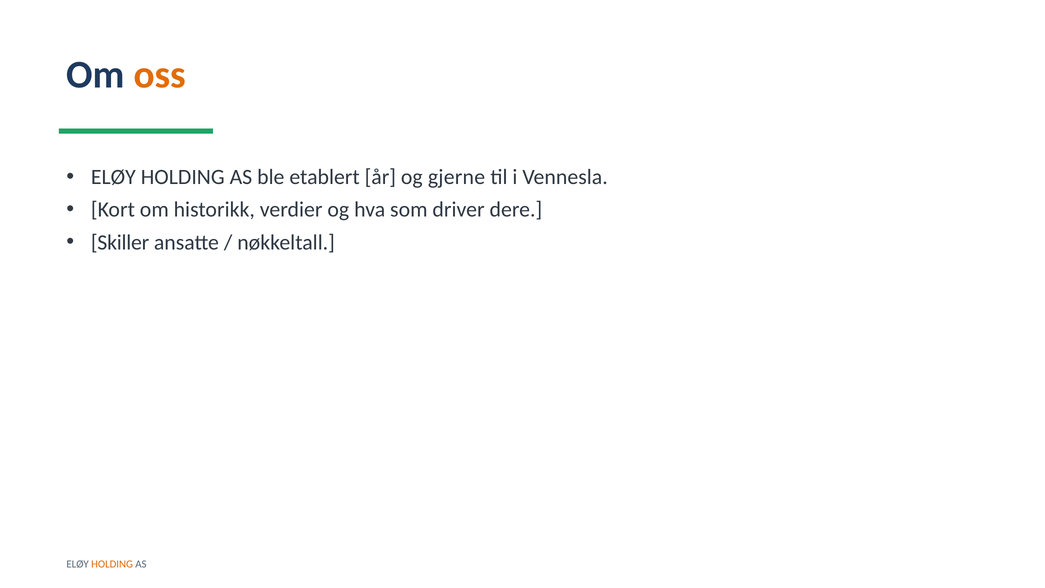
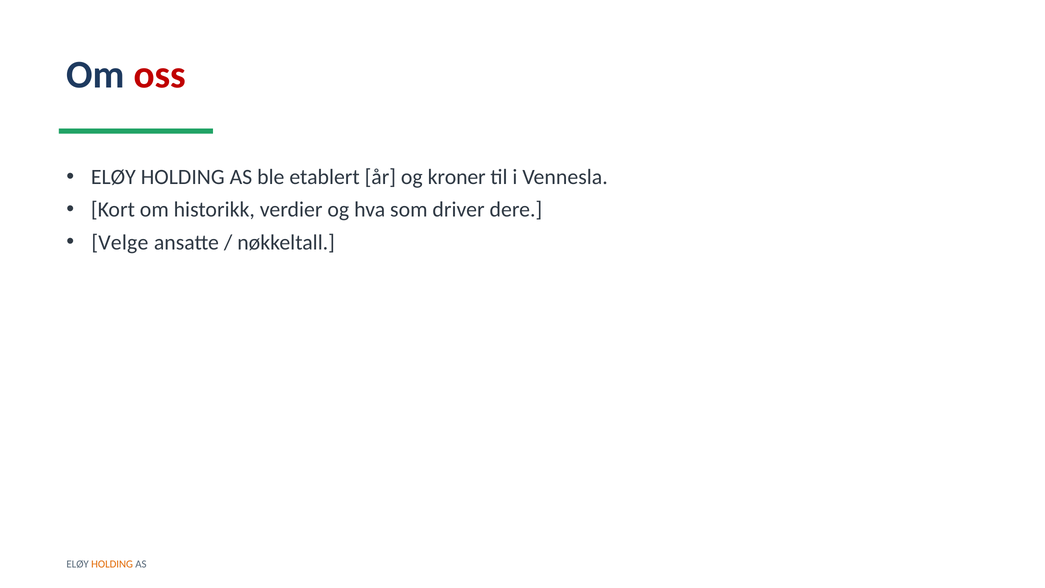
oss colour: orange -> red
gjerne: gjerne -> kroner
Skiller: Skiller -> Velge
